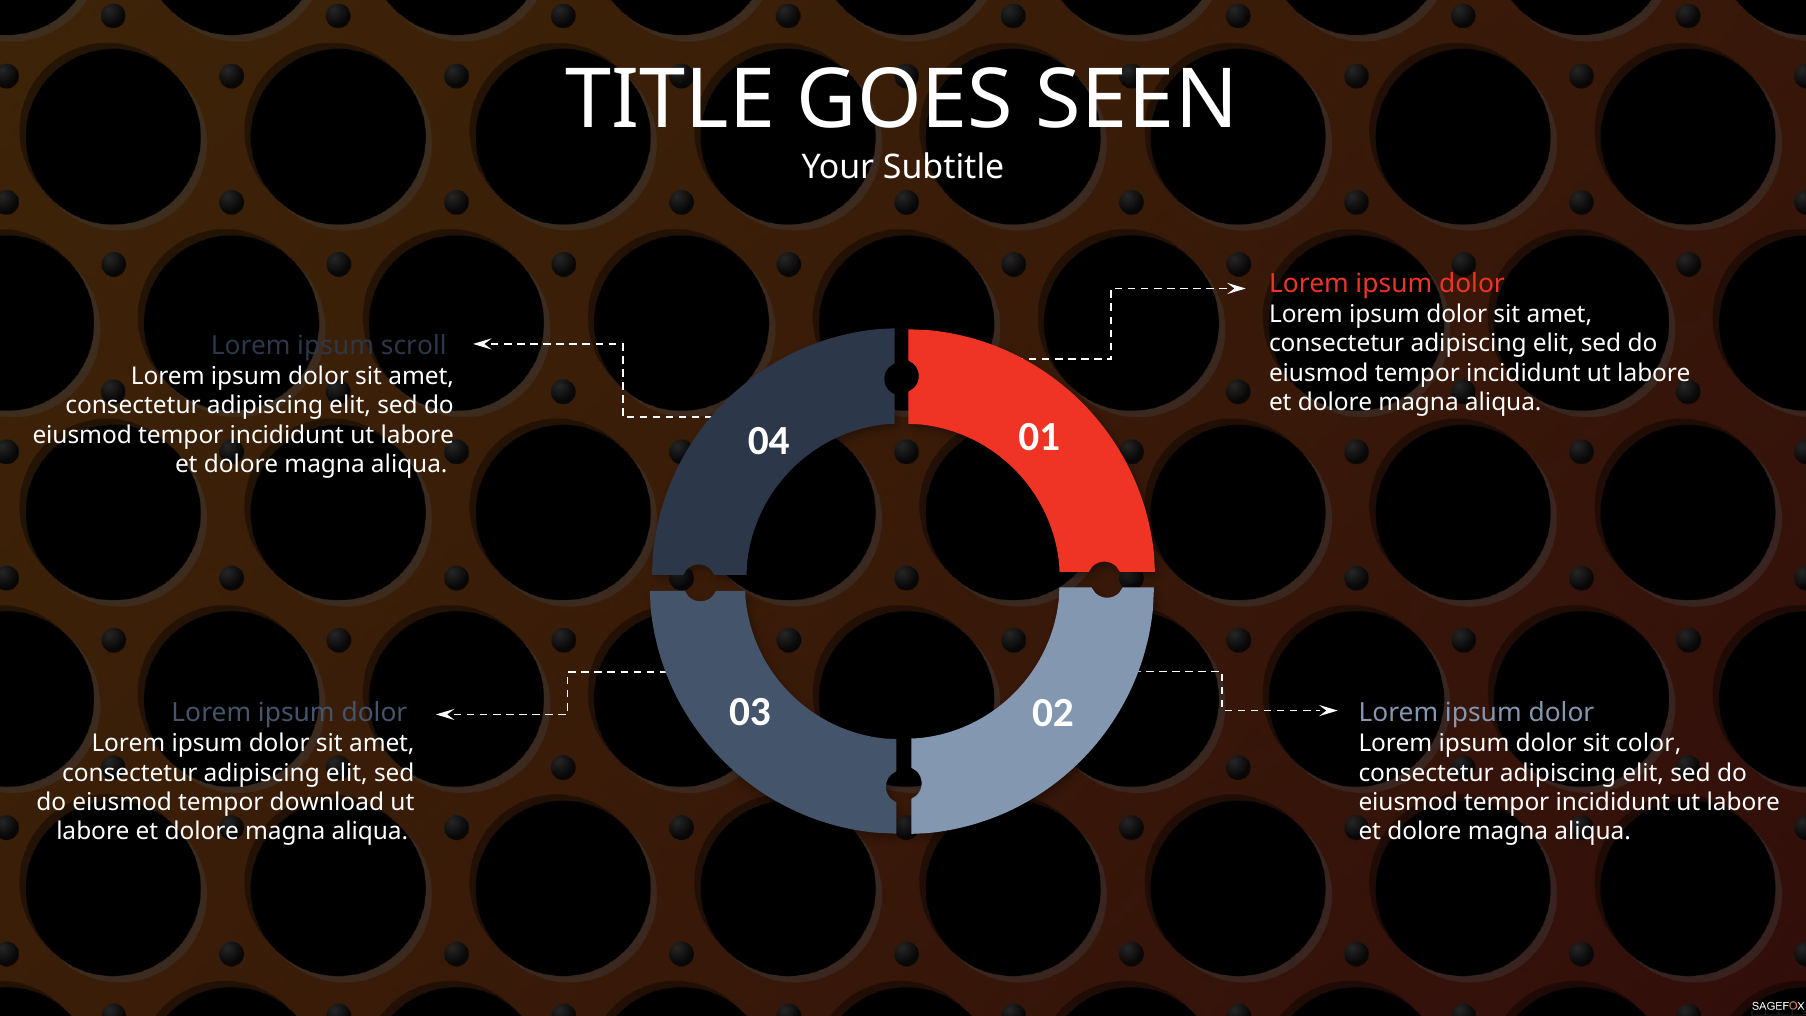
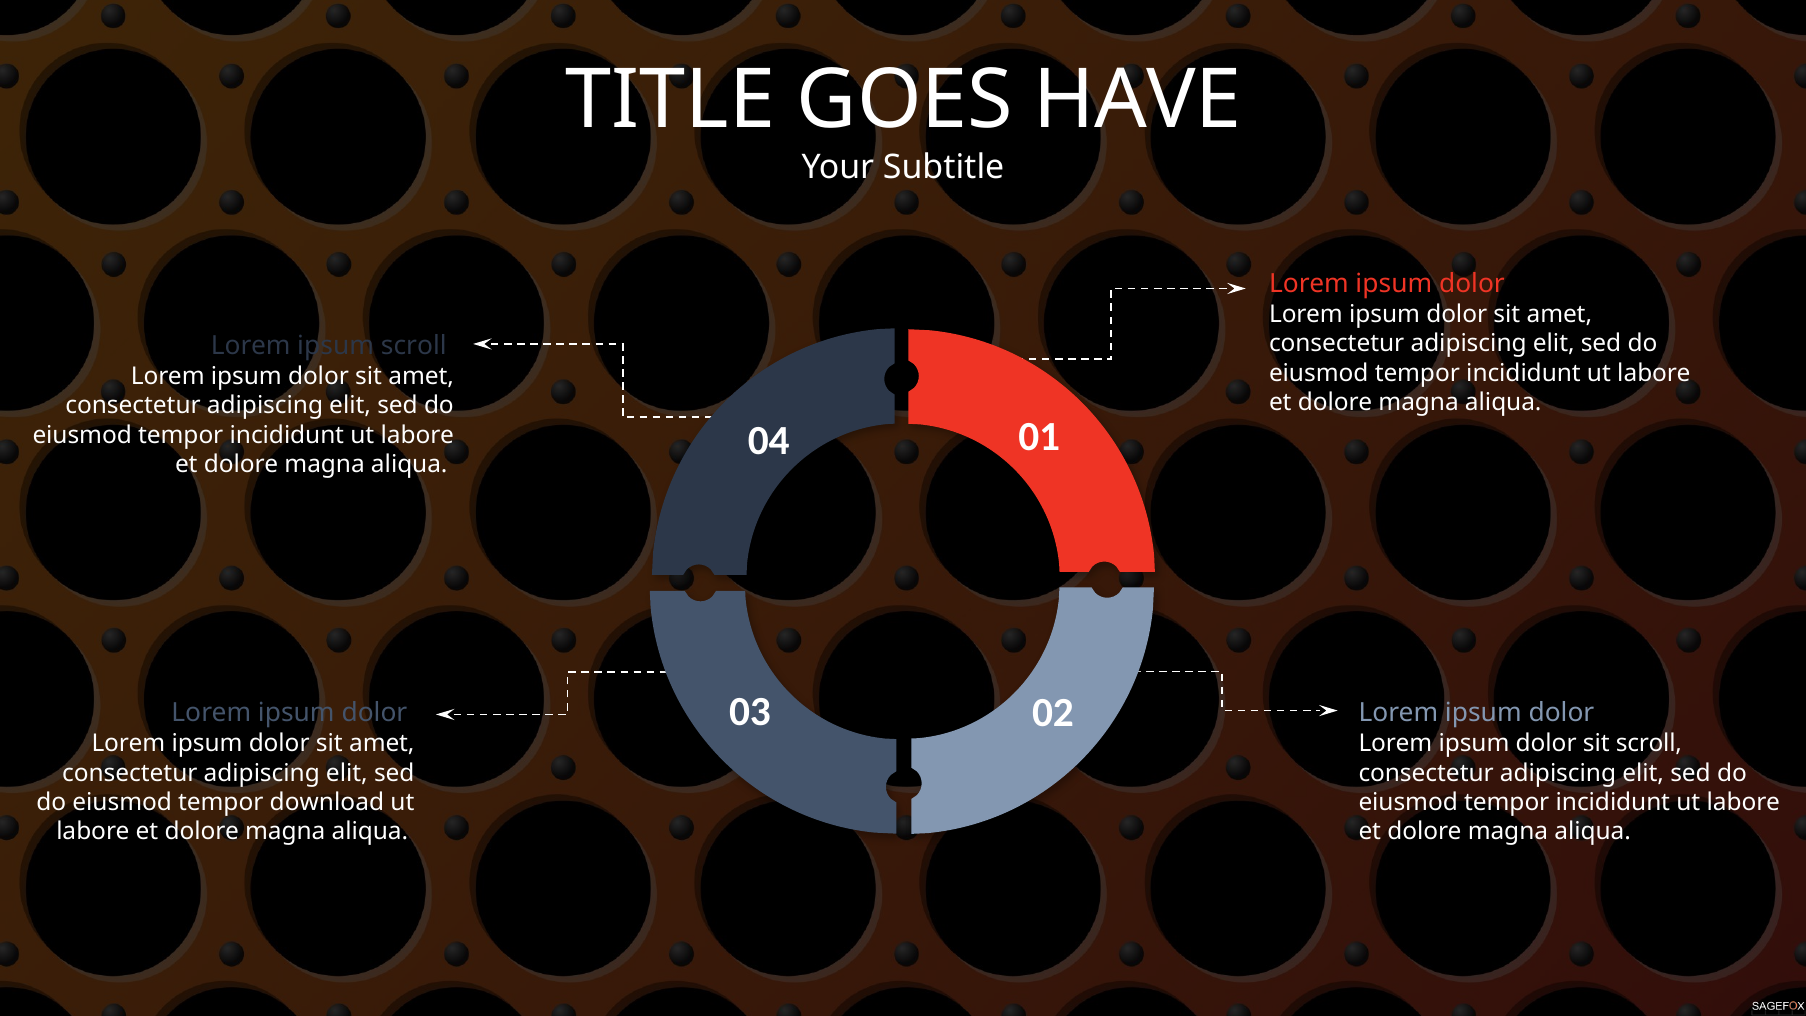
SEEN: SEEN -> HAVE
sit color: color -> scroll
